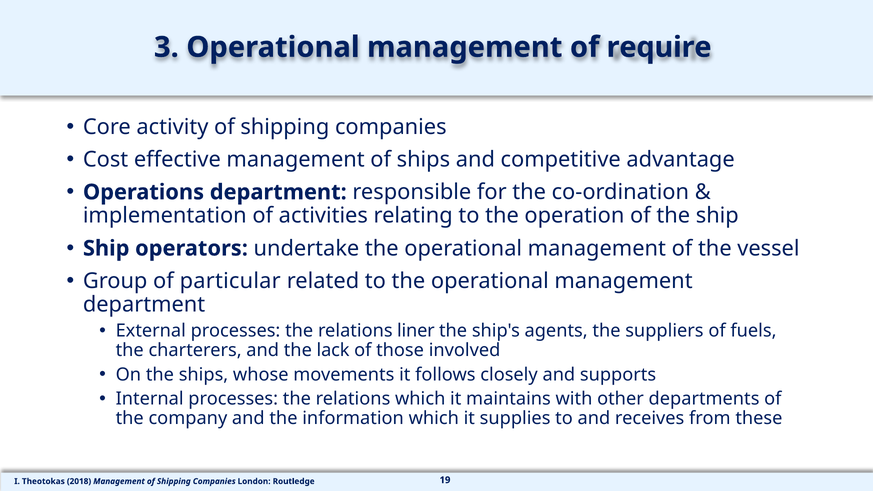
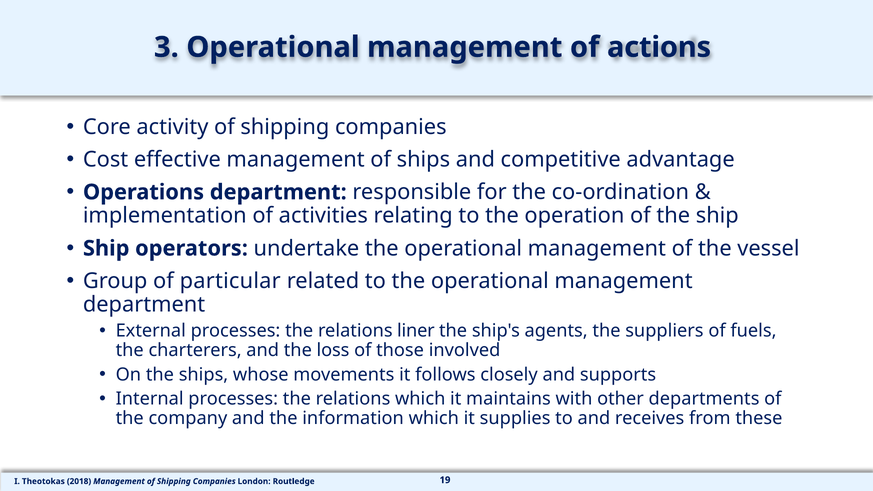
require: require -> actions
lack: lack -> loss
